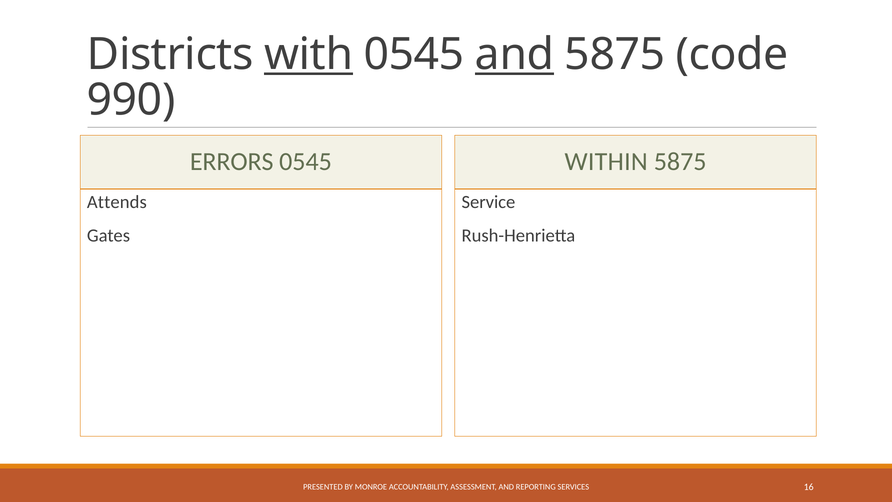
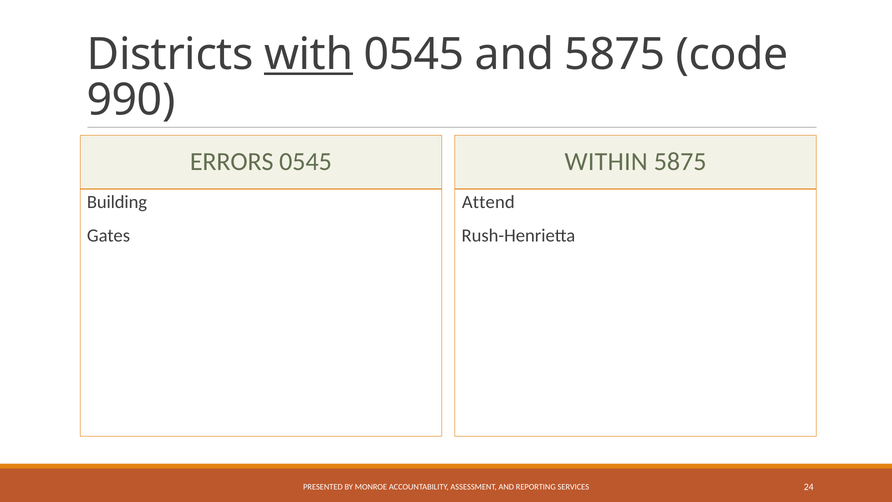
and at (515, 54) underline: present -> none
Attends: Attends -> Building
Service: Service -> Attend
16: 16 -> 24
